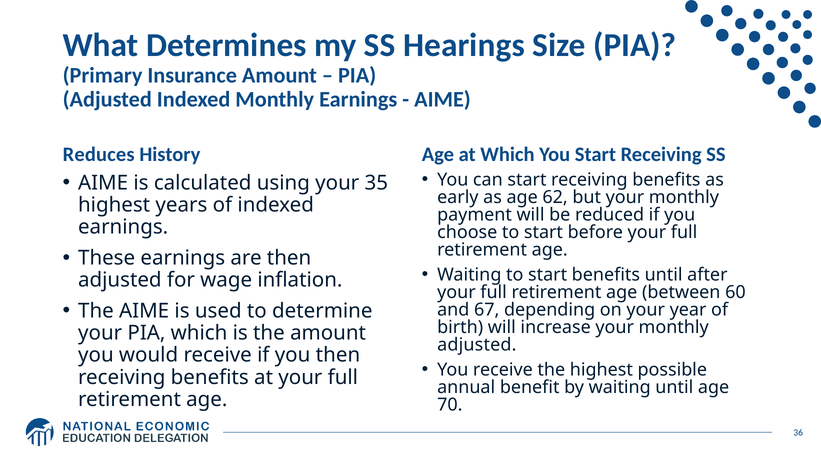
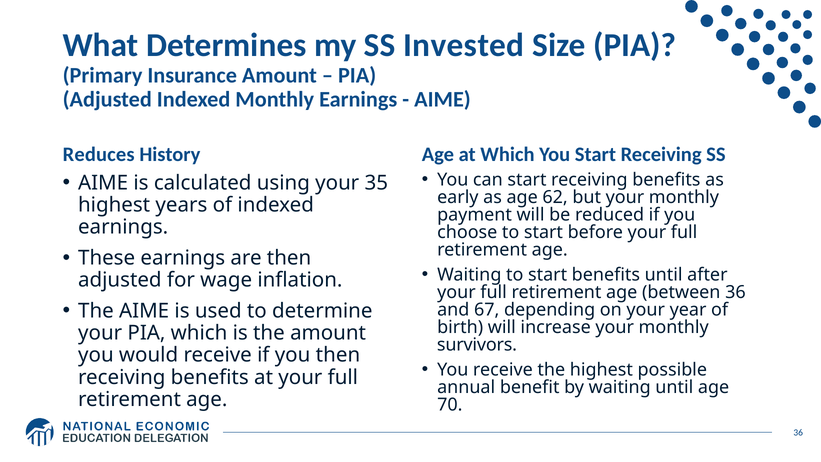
Hearings: Hearings -> Invested
between 60: 60 -> 36
adjusted at (477, 345): adjusted -> survivors
